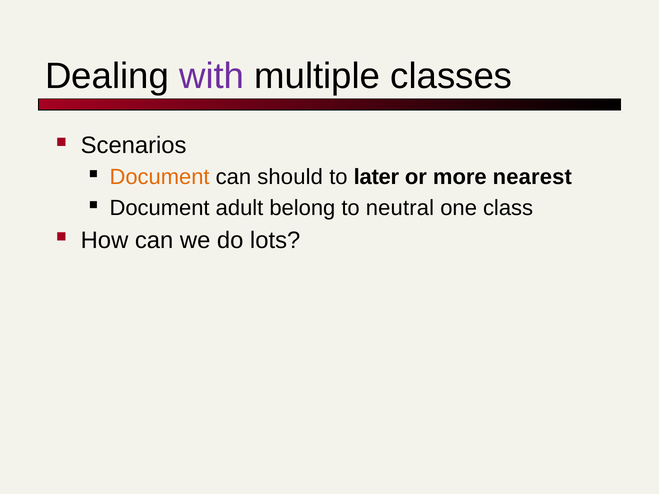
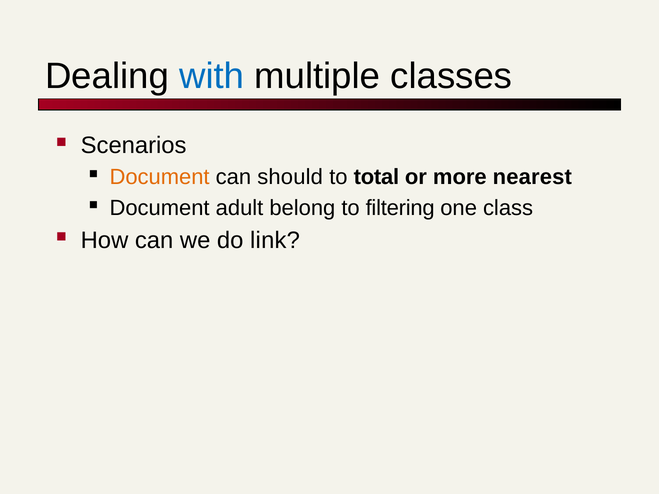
with colour: purple -> blue
later: later -> total
neutral: neutral -> filtering
lots: lots -> link
